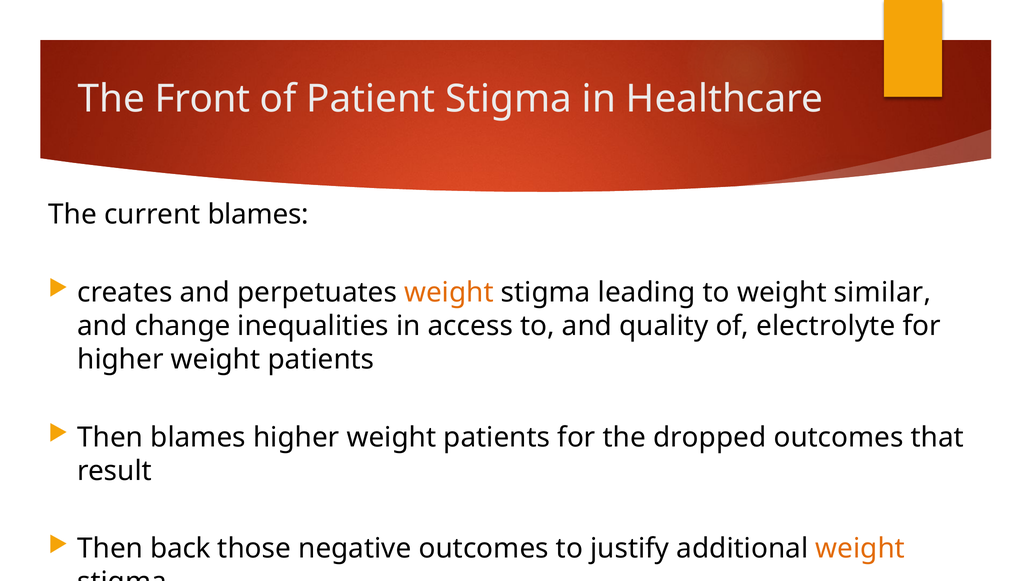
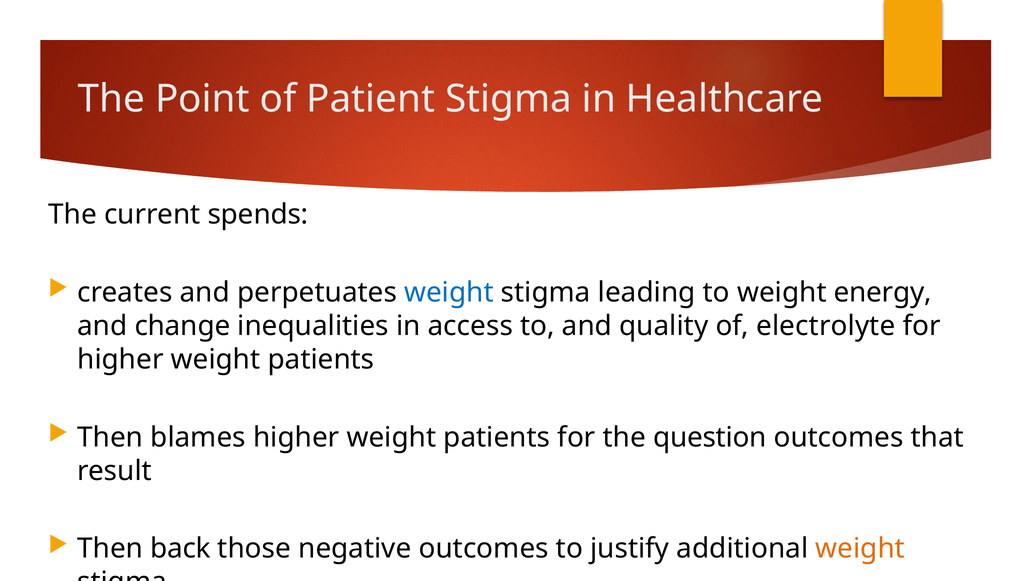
Front: Front -> Point
current blames: blames -> spends
weight at (449, 292) colour: orange -> blue
similar: similar -> energy
dropped: dropped -> question
